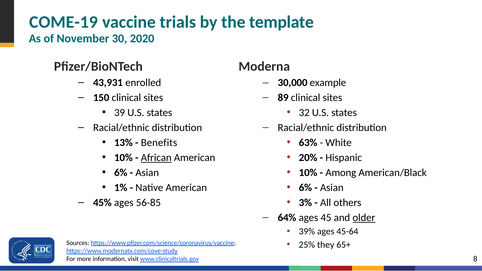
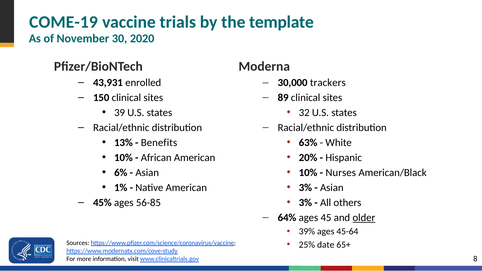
example: example -> trackers
African underline: present -> none
Among: Among -> Nurses
6% at (305, 188): 6% -> 3%
they: they -> date
